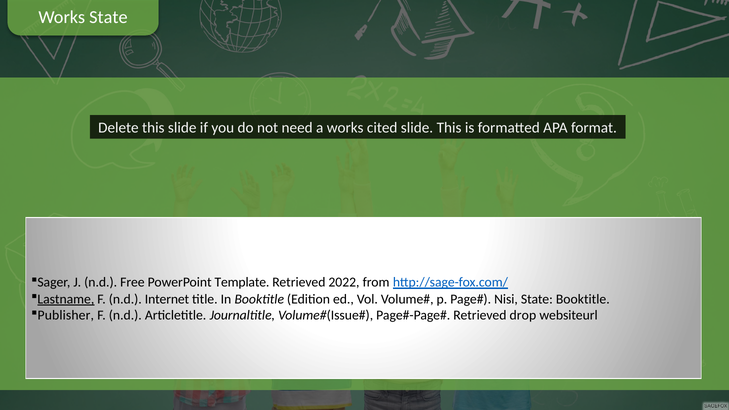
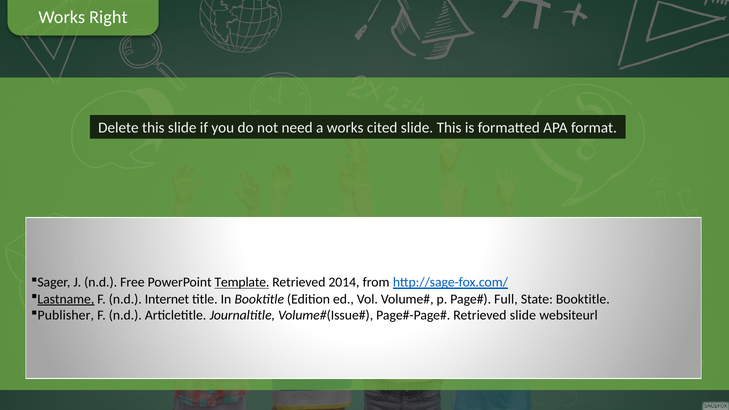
Works State: State -> Right
Template underline: none -> present
2022: 2022 -> 2014
Nisi: Nisi -> Full
Retrieved drop: drop -> slide
